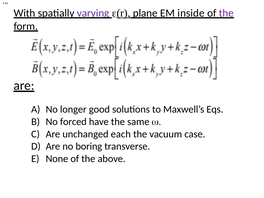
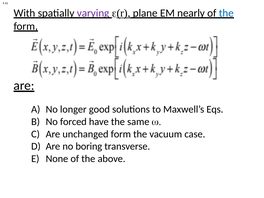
inside: inside -> nearly
the at (226, 13) colour: purple -> blue
unchanged each: each -> form
